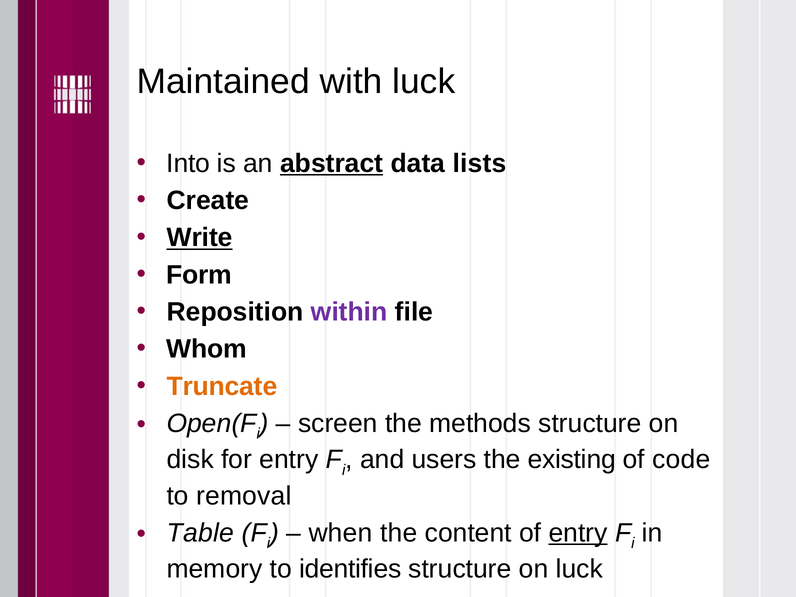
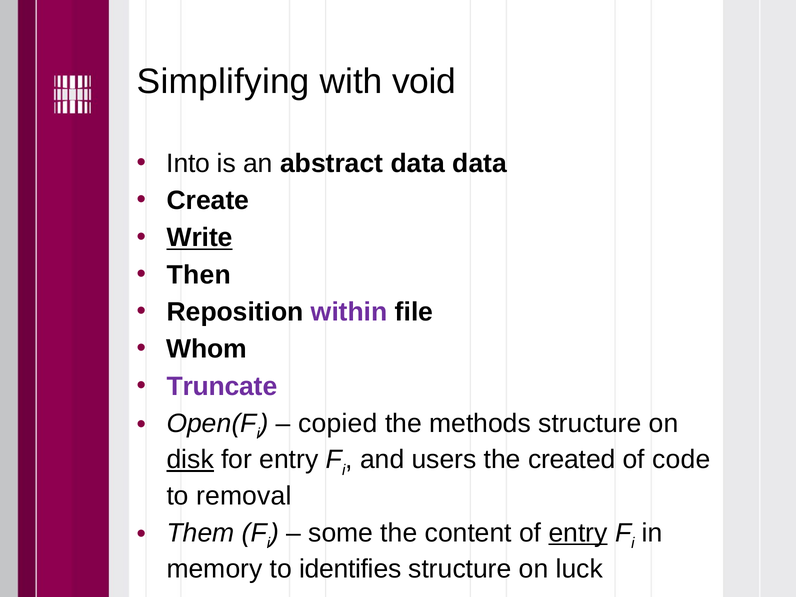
Maintained: Maintained -> Simplifying
with luck: luck -> void
abstract underline: present -> none
data lists: lists -> data
Form: Form -> Then
Truncate colour: orange -> purple
screen: screen -> copied
disk underline: none -> present
existing: existing -> created
Table: Table -> Them
when: when -> some
